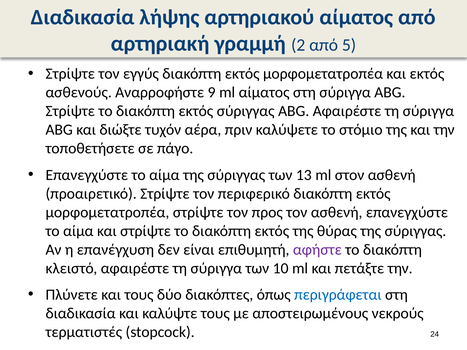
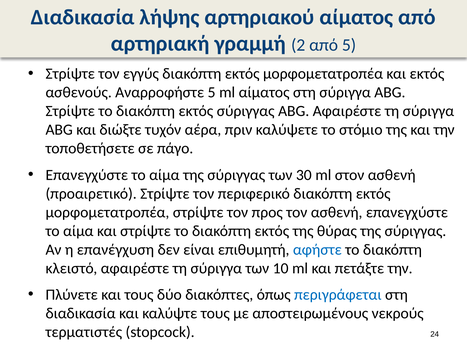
Αναρροφήστε 9: 9 -> 5
13: 13 -> 30
αφήστε colour: purple -> blue
